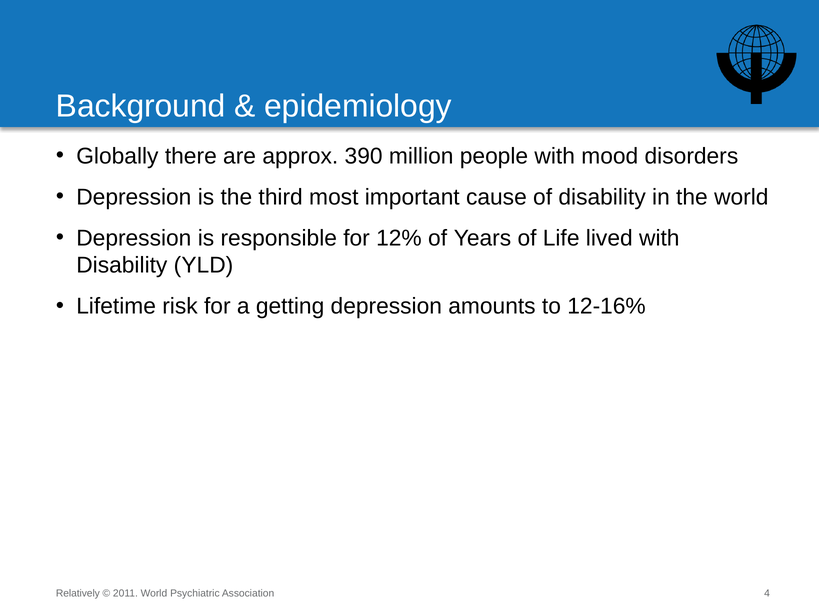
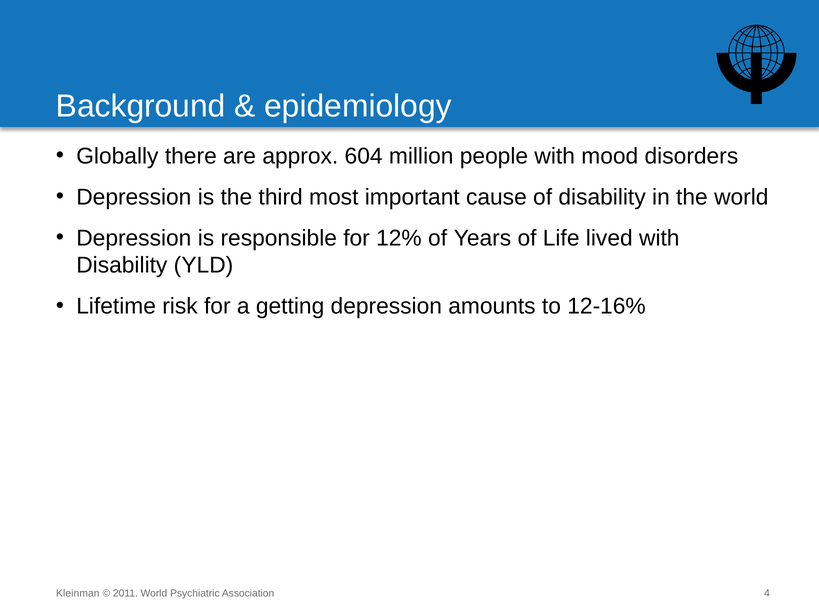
390: 390 -> 604
Relatively: Relatively -> Kleinman
